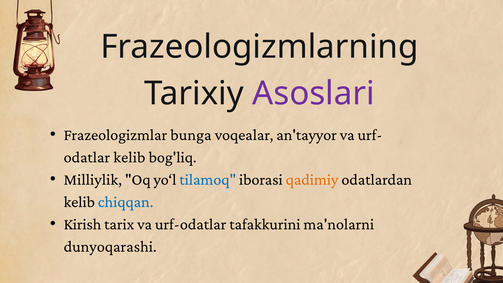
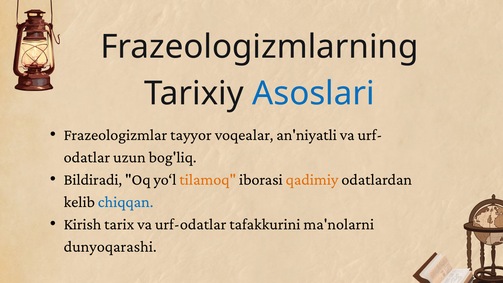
Asoslari colour: purple -> blue
bunga: bunga -> tayyor
an'tayyor: an'tayyor -> an'niyatli
kelib at (129, 157): kelib -> uzun
Milliylik: Milliylik -> Bildiradi
tilamoq colour: blue -> orange
